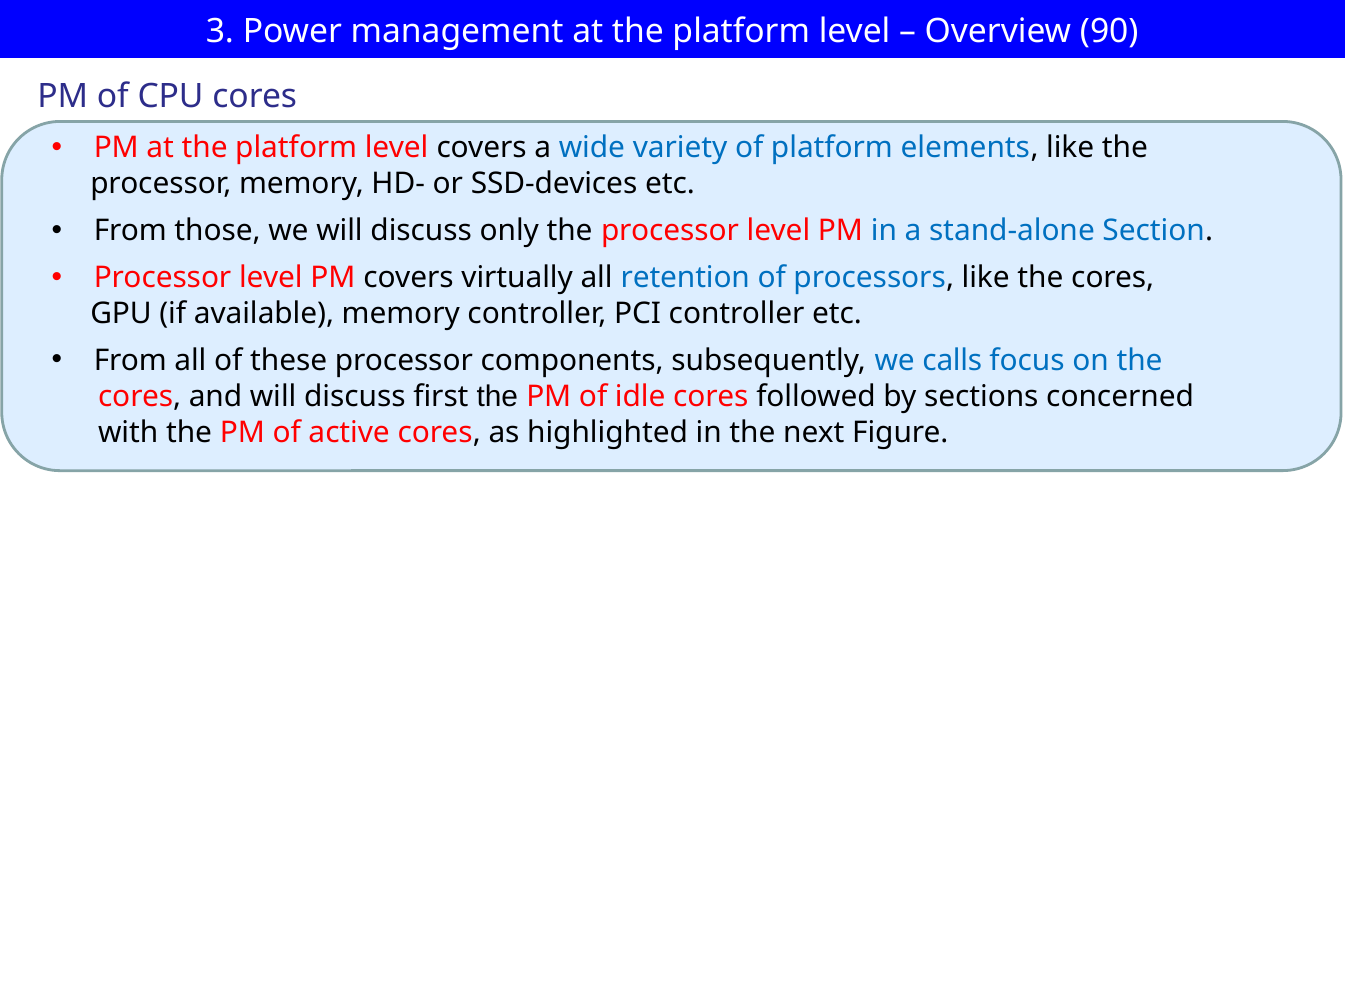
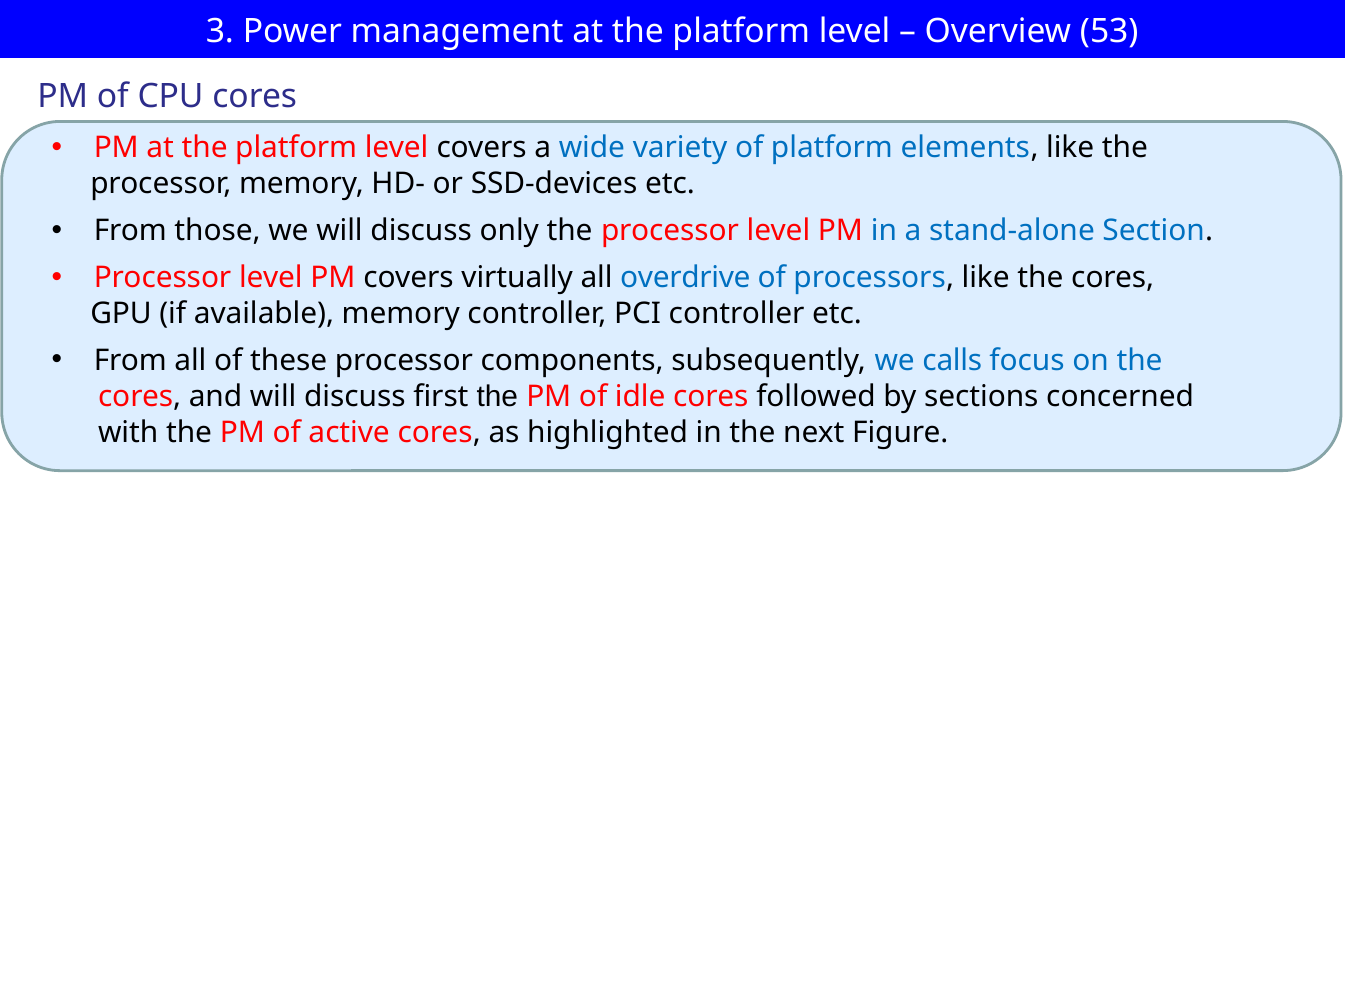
90: 90 -> 53
retention: retention -> overdrive
